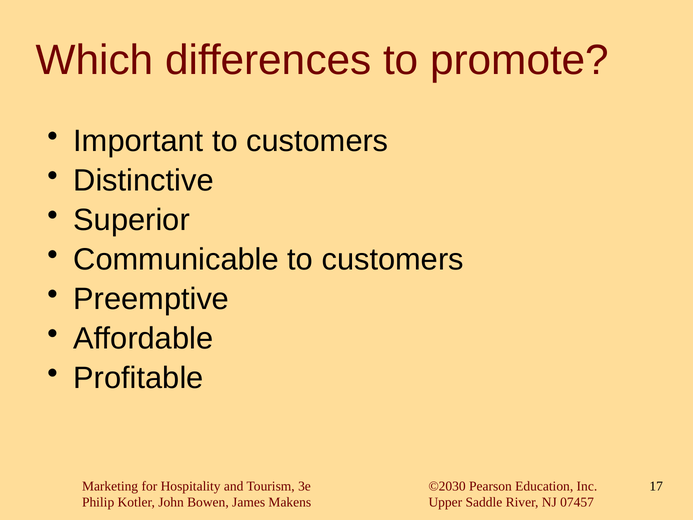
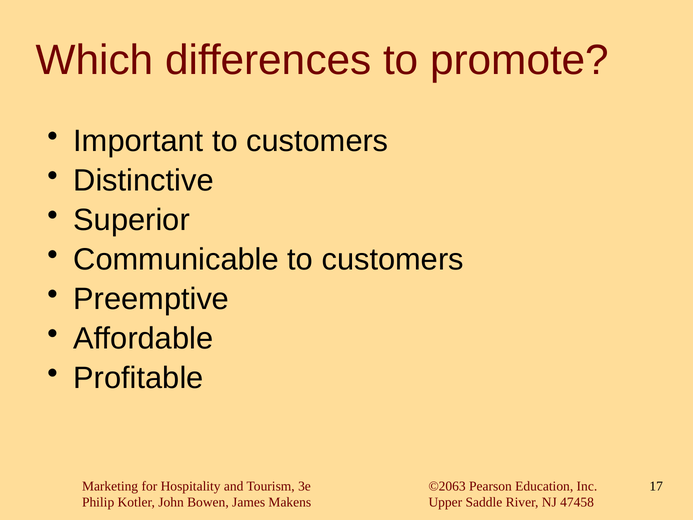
©2030: ©2030 -> ©2063
07457: 07457 -> 47458
